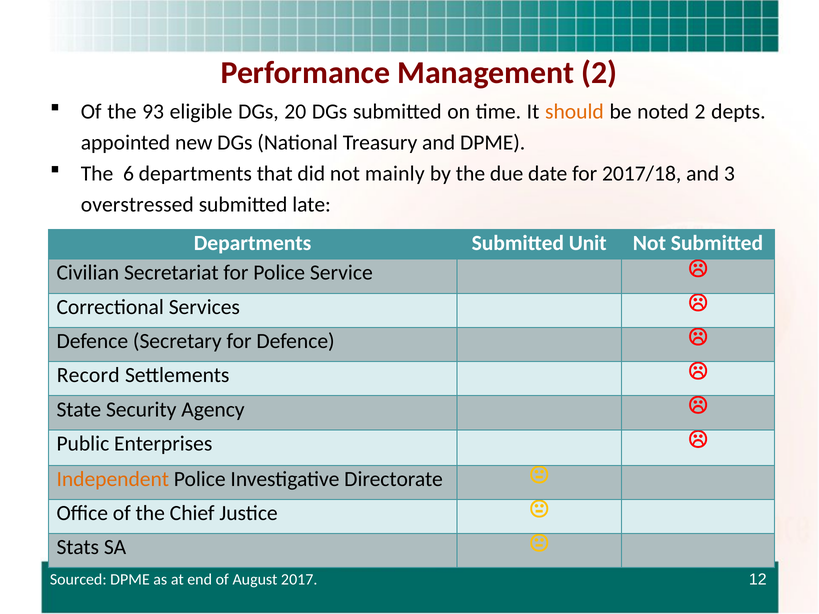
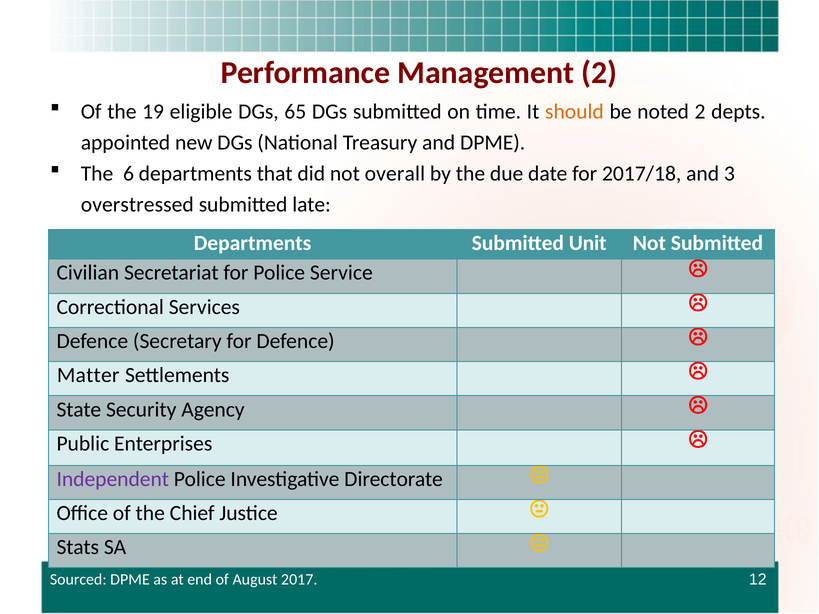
93: 93 -> 19
20: 20 -> 65
mainly: mainly -> overall
Record: Record -> Matter
Independent colour: orange -> purple
